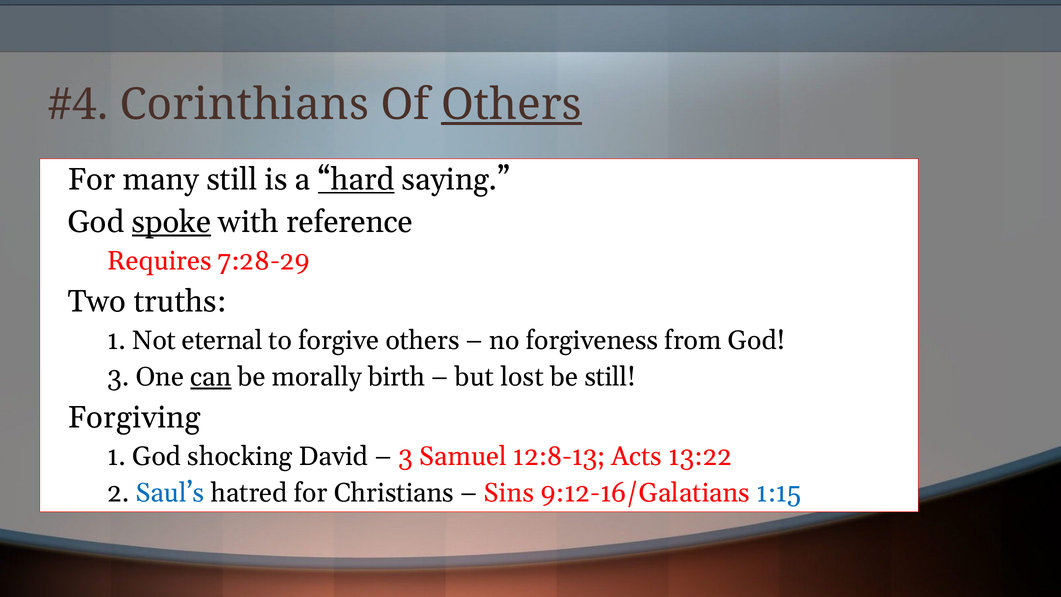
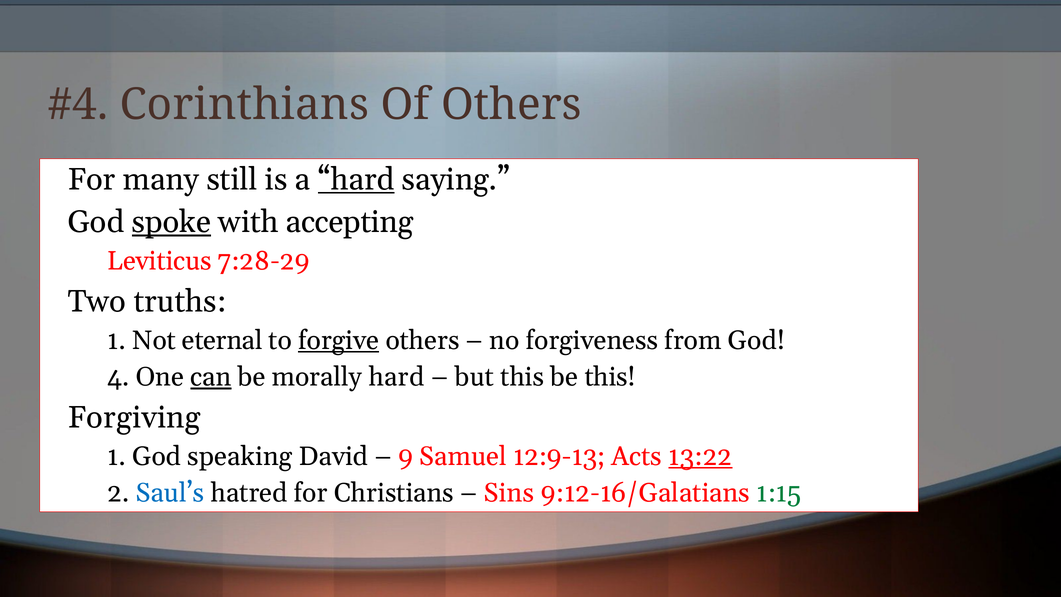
Others at (511, 104) underline: present -> none
reference: reference -> accepting
Requires: Requires -> Leviticus
forgive underline: none -> present
3 at (118, 377): 3 -> 4
morally birth: birth -> hard
but lost: lost -> this
be still: still -> this
shocking: shocking -> speaking
3 at (406, 456): 3 -> 9
12:8-13: 12:8-13 -> 12:9-13
13:22 underline: none -> present
1:15 colour: blue -> green
